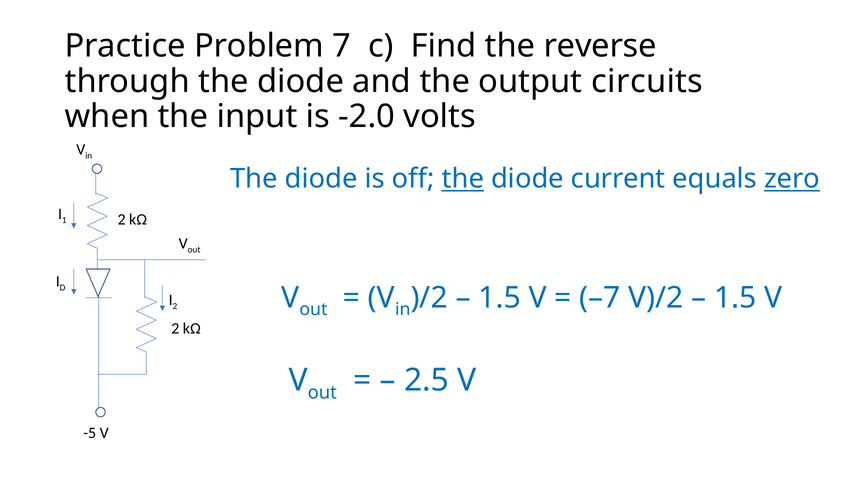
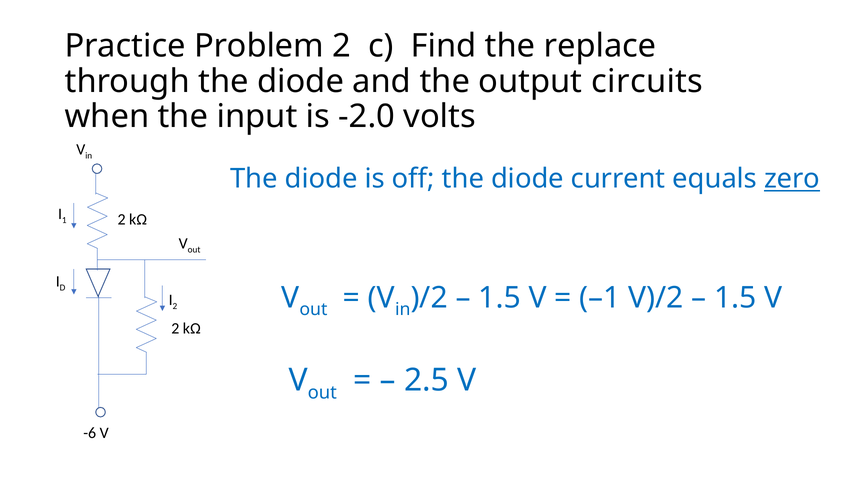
Problem 7: 7 -> 2
reverse: reverse -> replace
the at (463, 179) underline: present -> none
–7: –7 -> –1
-5: -5 -> -6
